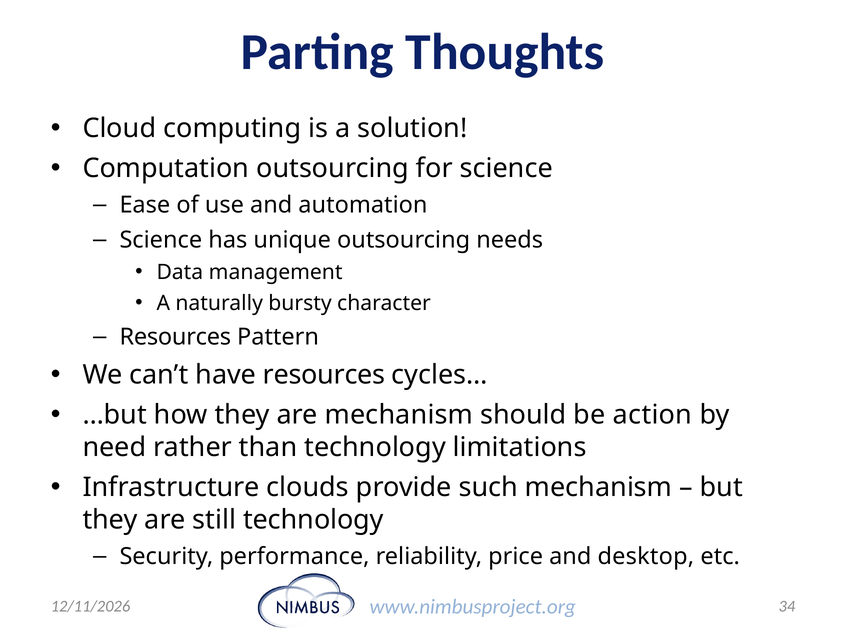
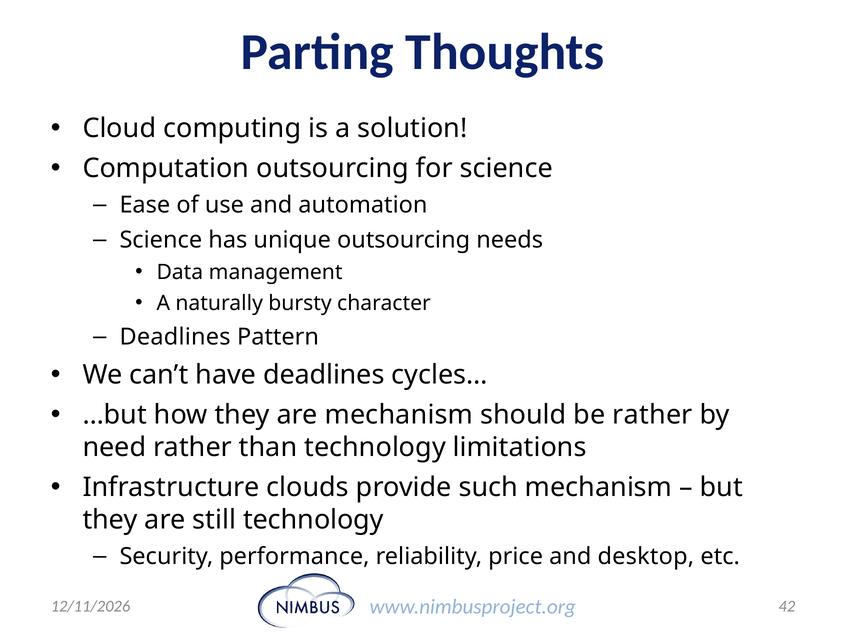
Resources at (175, 337): Resources -> Deadlines
have resources: resources -> deadlines
be action: action -> rather
34: 34 -> 42
